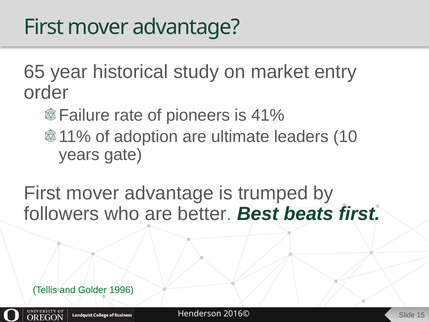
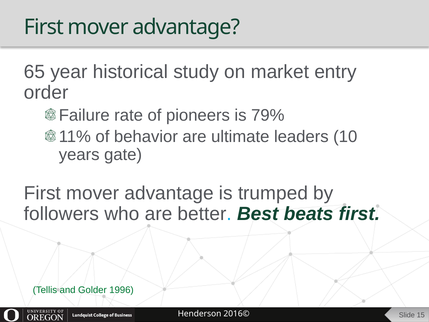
41%: 41% -> 79%
adoption: adoption -> behavior
